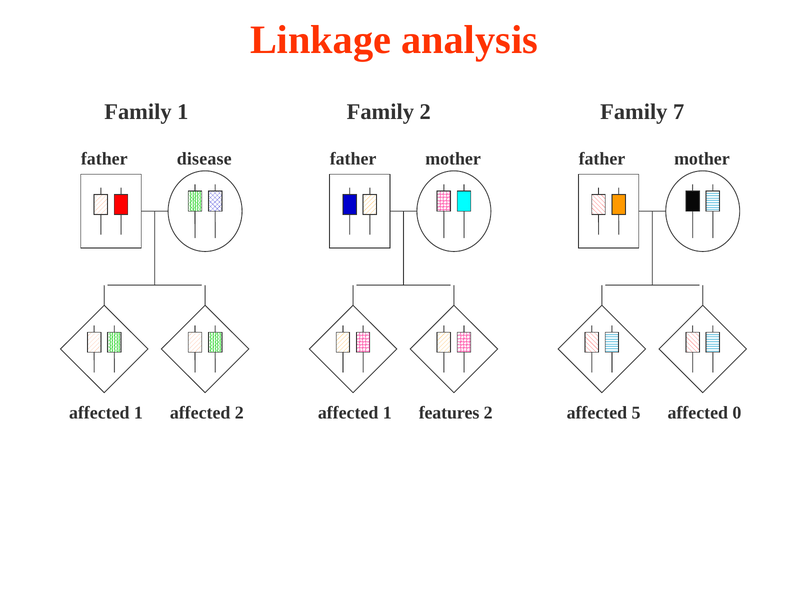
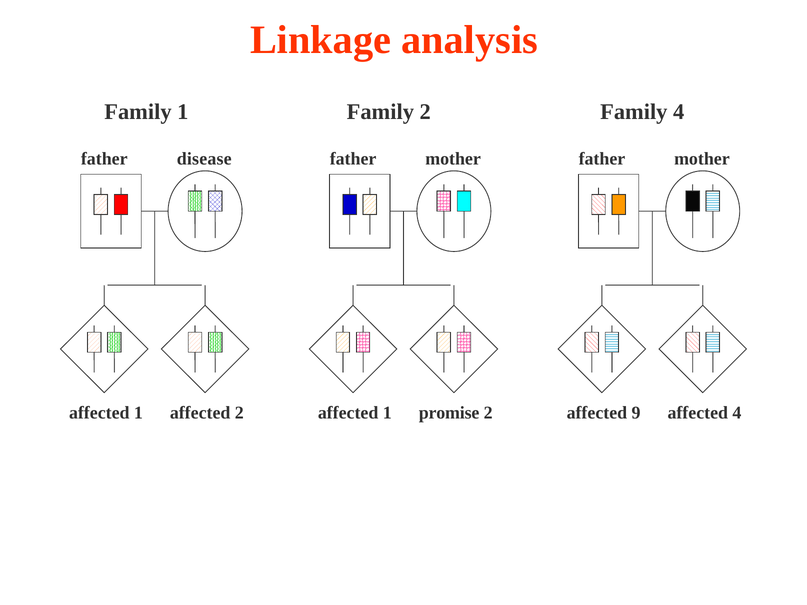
Family 7: 7 -> 4
features: features -> promise
5: 5 -> 9
affected 0: 0 -> 4
